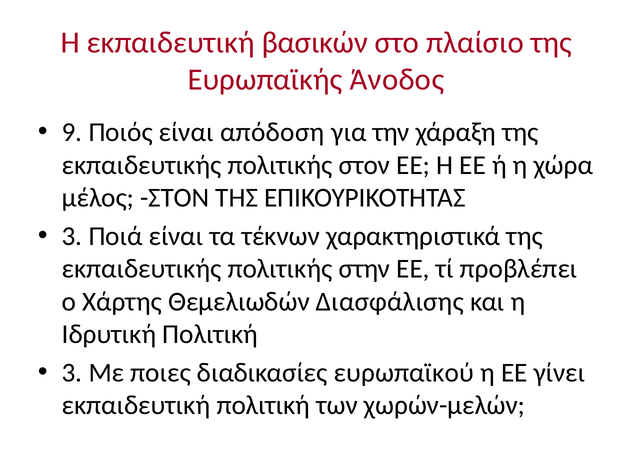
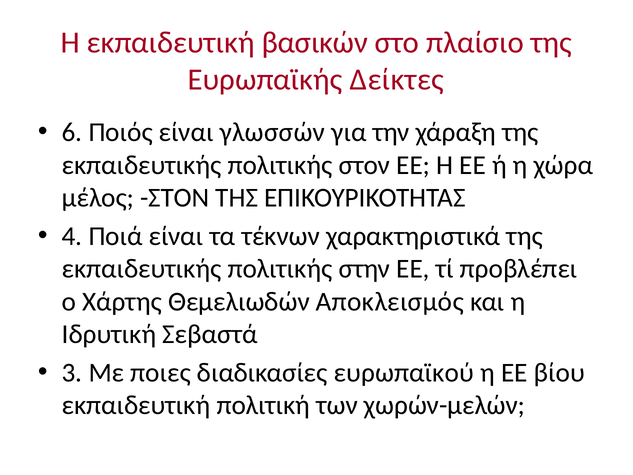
Άνοδος: Άνοδος -> Δείκτες
9: 9 -> 6
απόδοση: απόδοση -> γλωσσών
3 at (72, 236): 3 -> 4
Διασφάλισης: Διασφάλισης -> Αποκλεισμός
Ιδρυτική Πολιτική: Πολιτική -> Σεβαστά
γίνει: γίνει -> βίου
